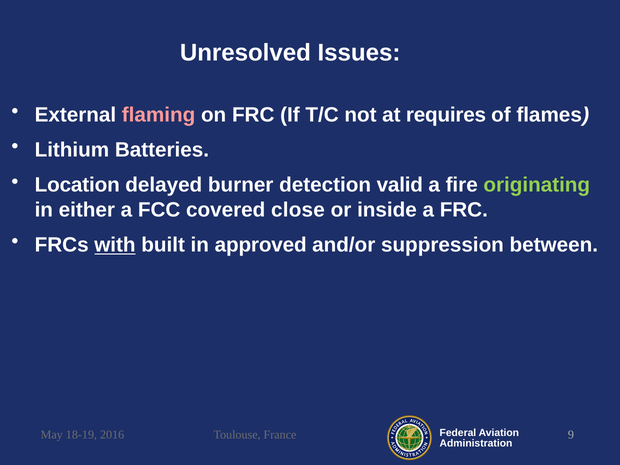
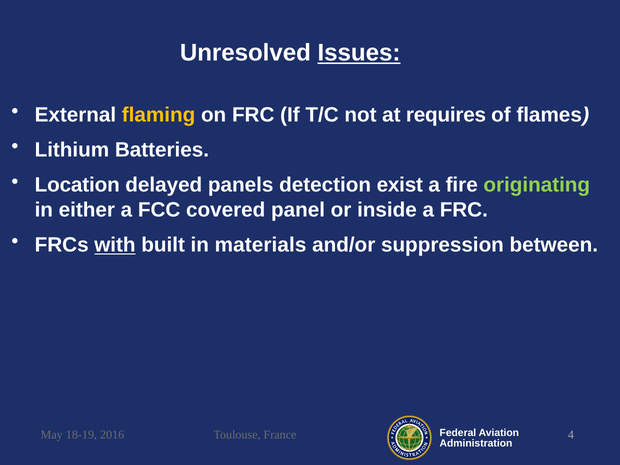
Issues underline: none -> present
flaming colour: pink -> yellow
burner: burner -> panels
valid: valid -> exist
close: close -> panel
approved: approved -> materials
9: 9 -> 4
